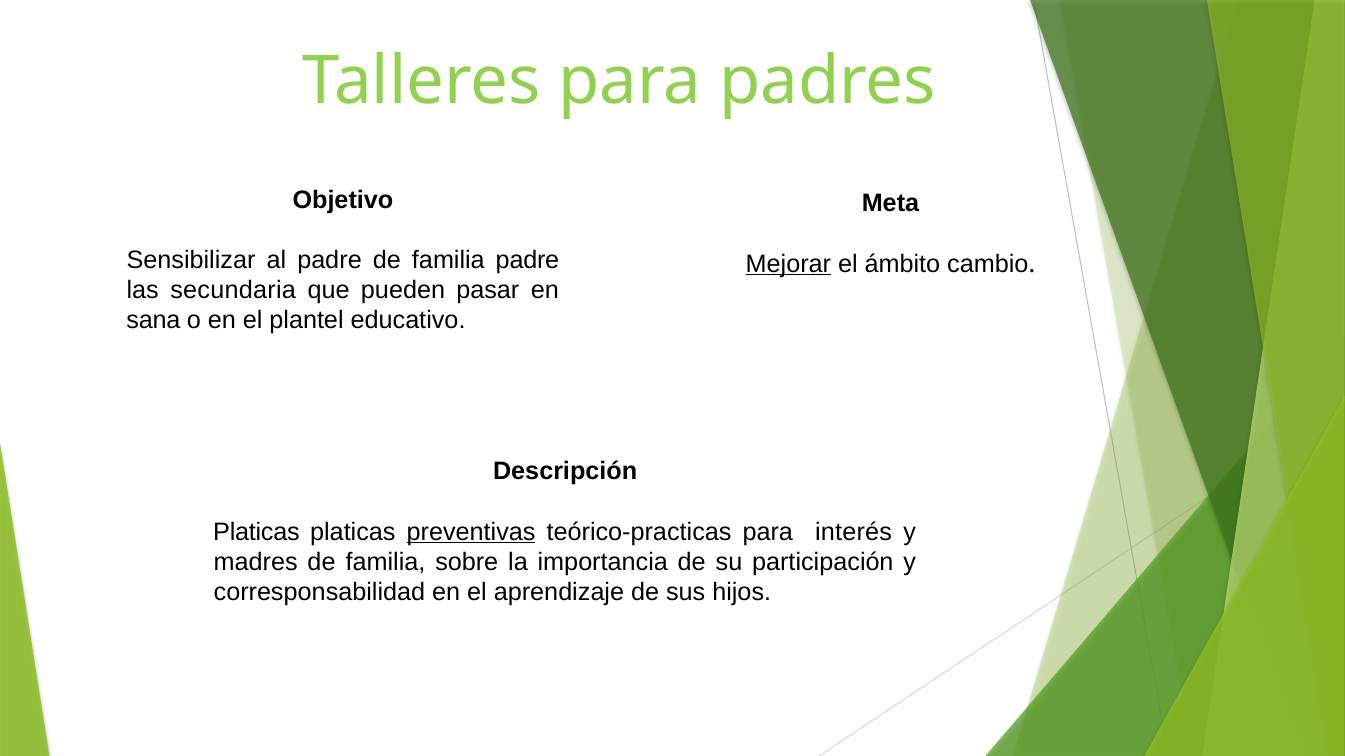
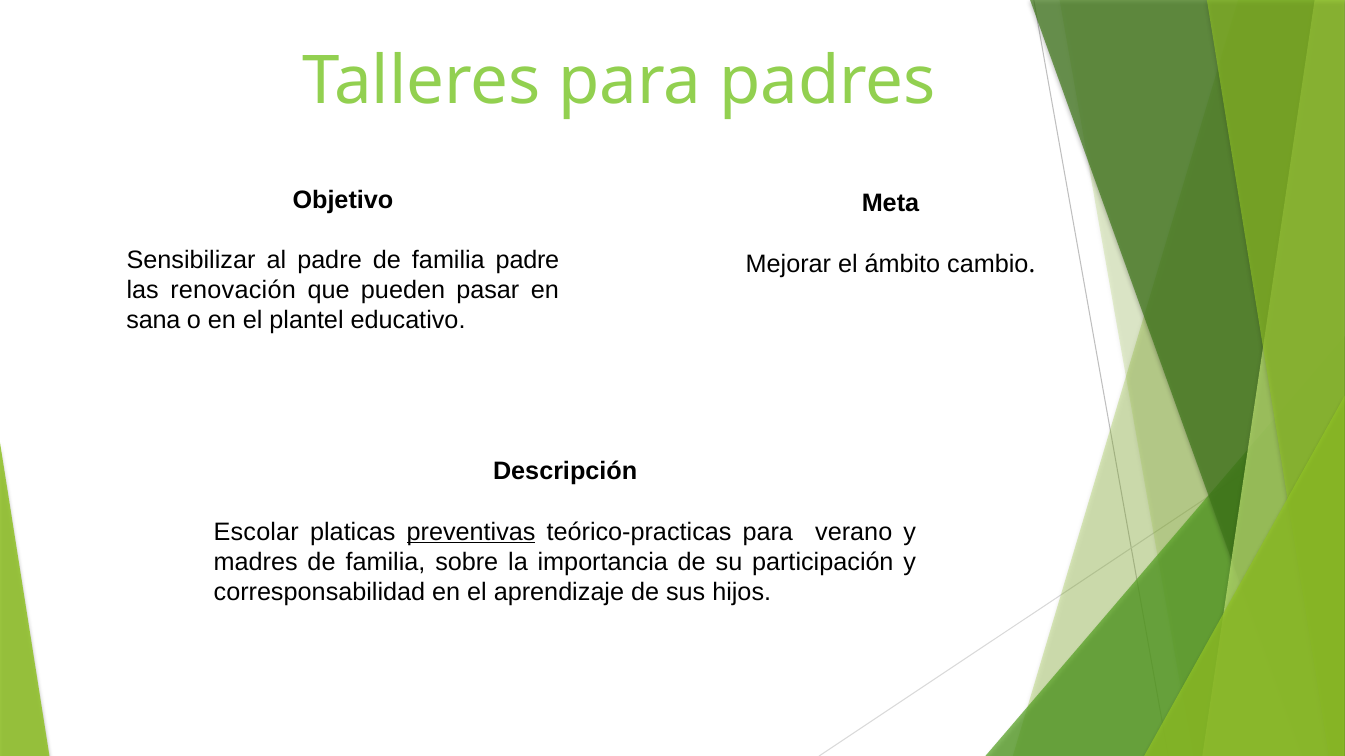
Mejorar underline: present -> none
secundaria: secundaria -> renovación
Platicas at (256, 532): Platicas -> Escolar
interés: interés -> verano
